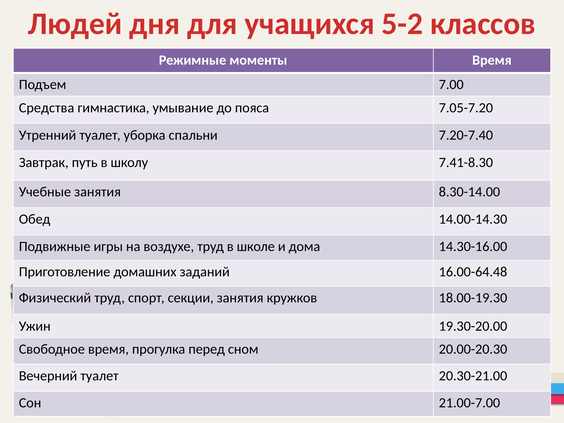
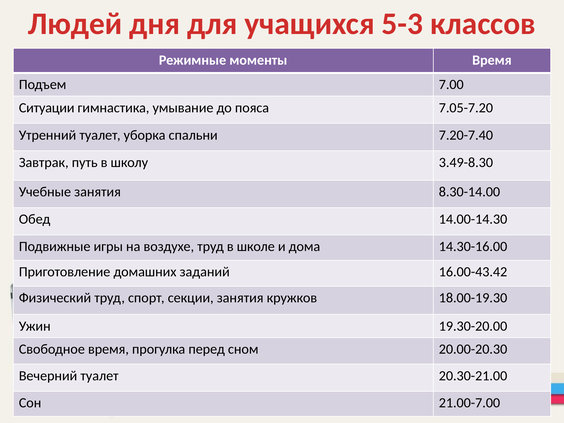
5-2: 5-2 -> 5-3
Средства: Средства -> Ситуации
7.41-8.30: 7.41-8.30 -> 3.49-8.30
16.00-64.48: 16.00-64.48 -> 16.00-43.42
